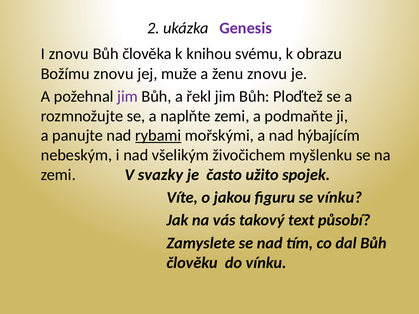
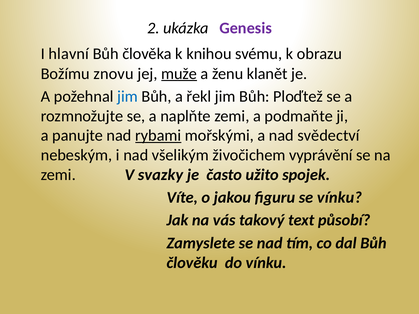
I znovu: znovu -> hlavní
muže underline: none -> present
ženu znovu: znovu -> klanět
jim at (128, 97) colour: purple -> blue
hýbajícím: hýbajícím -> svědectví
myšlenku: myšlenku -> vyprávění
